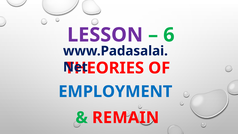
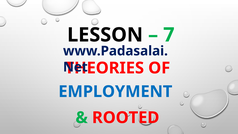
LESSON colour: purple -> black
6: 6 -> 7
REMAIN: REMAIN -> ROOTED
